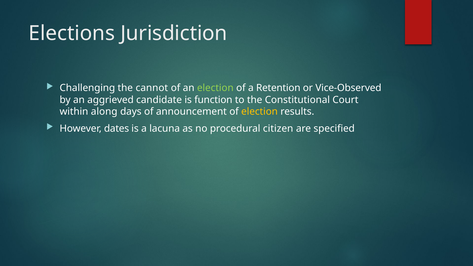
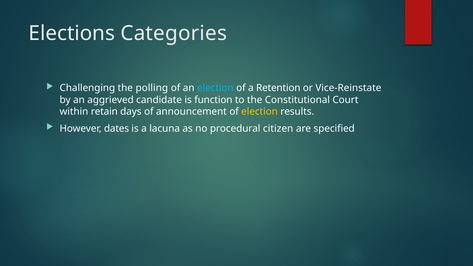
Jurisdiction: Jurisdiction -> Categories
cannot: cannot -> polling
election at (215, 88) colour: light green -> light blue
Vice-Observed: Vice-Observed -> Vice-Reinstate
along: along -> retain
